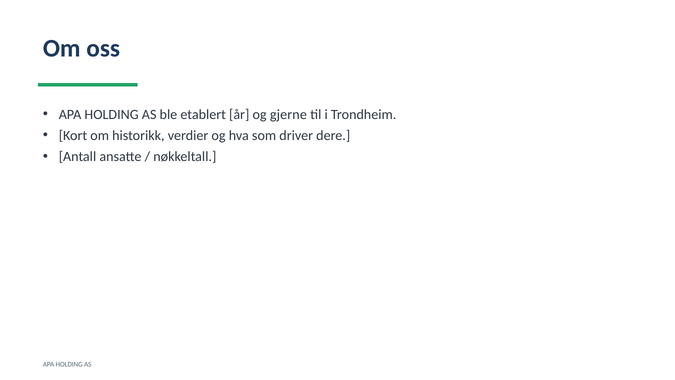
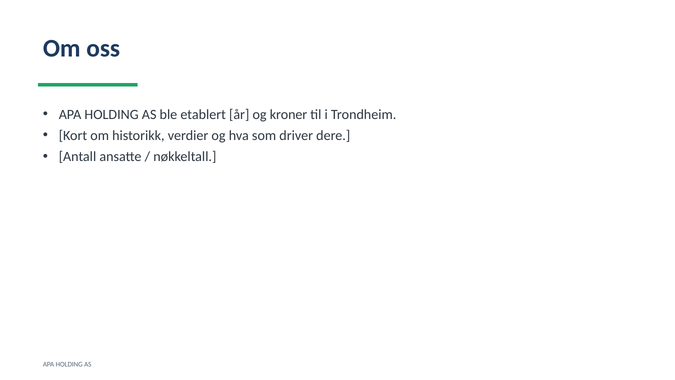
gjerne: gjerne -> kroner
